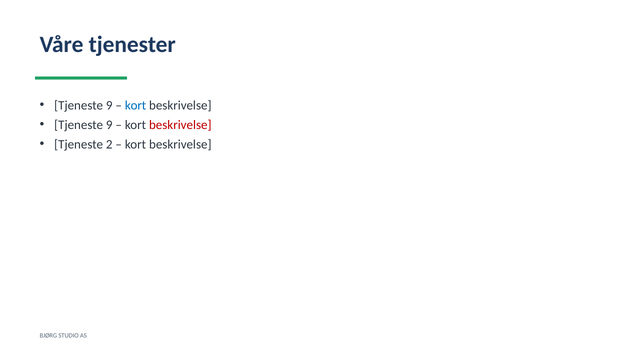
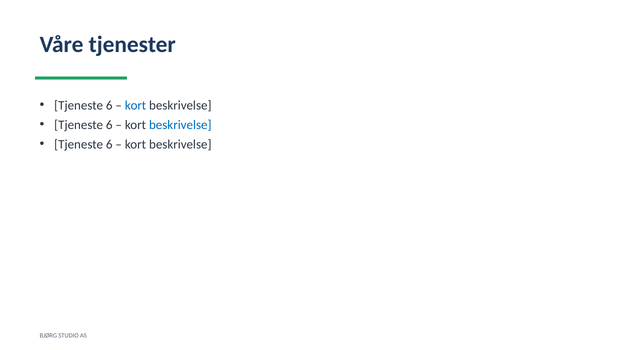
9 at (109, 106): 9 -> 6
9 at (109, 125): 9 -> 6
beskrivelse at (180, 125) colour: red -> blue
2 at (109, 144): 2 -> 6
